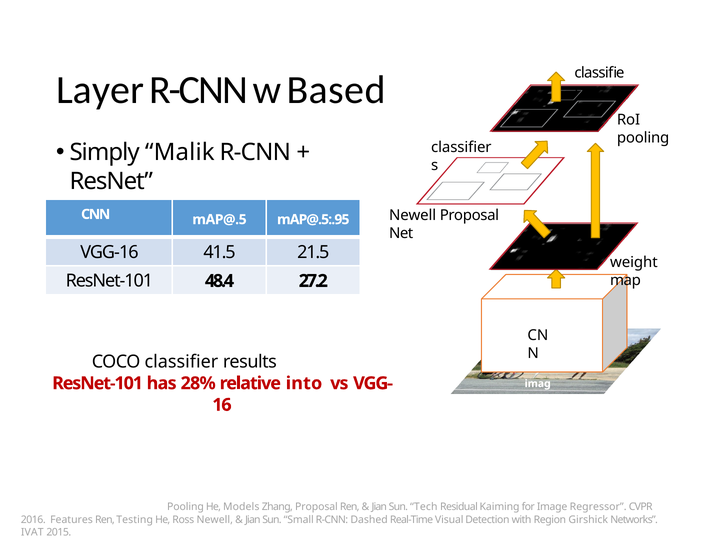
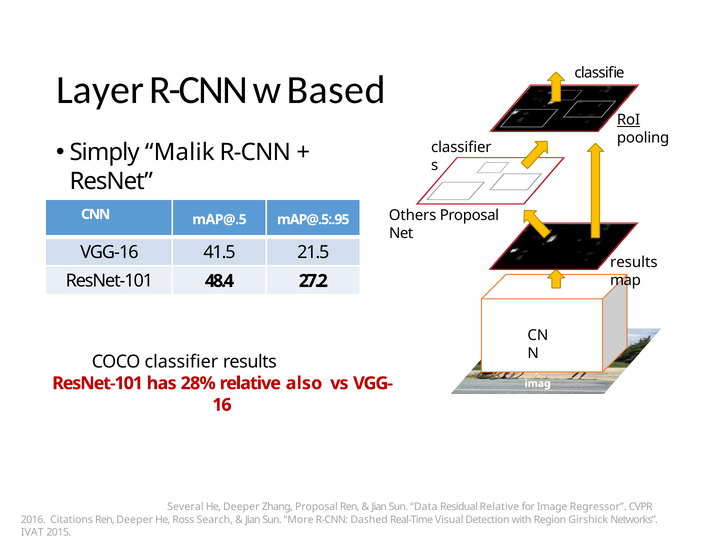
RoI underline: none -> present
Newell at (413, 215): Newell -> Others
weight at (634, 262): weight -> results
into: into -> also
Pooling at (185, 507): Pooling -> Several
He Models: Models -> Deeper
Tech: Tech -> Data
Residual Kaiming: Kaiming -> Relative
Features: Features -> Citations
Ren Testing: Testing -> Deeper
Ross Newell: Newell -> Search
Small: Small -> More
